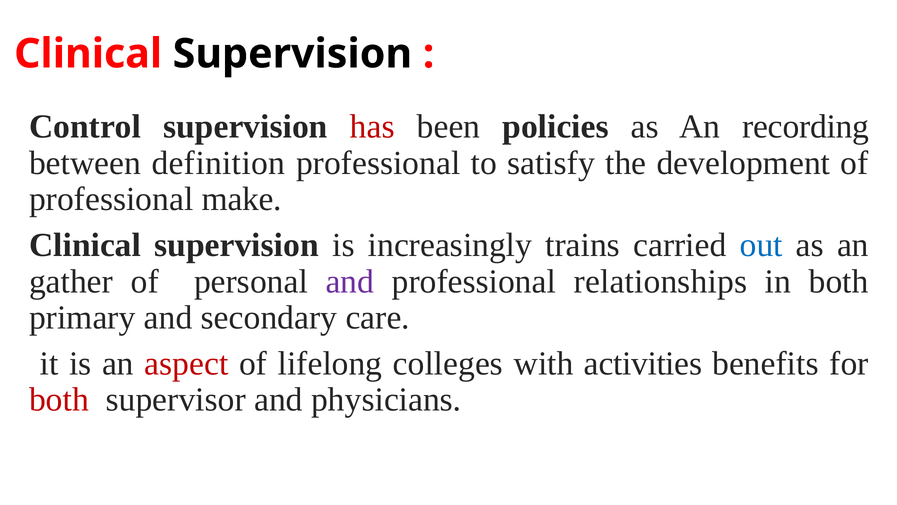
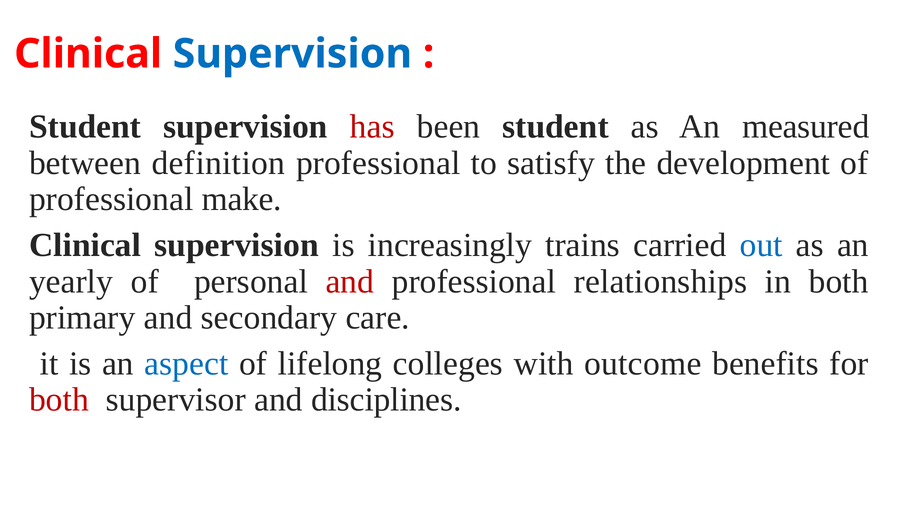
Supervision at (292, 54) colour: black -> blue
Control at (85, 126): Control -> Student
been policies: policies -> student
recording: recording -> measured
gather: gather -> yearly
and at (350, 281) colour: purple -> red
aspect colour: red -> blue
activities: activities -> outcome
physicians: physicians -> disciplines
